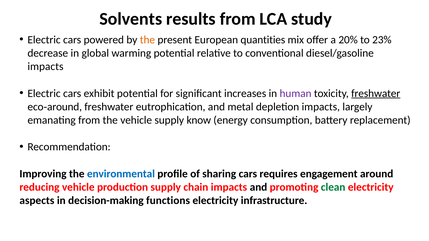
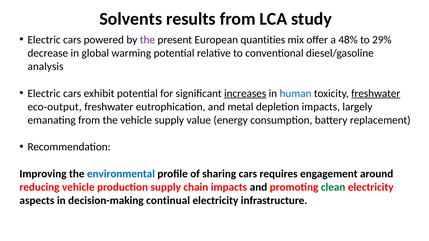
the at (147, 40) colour: orange -> purple
20%: 20% -> 48%
23%: 23% -> 29%
impacts at (45, 67): impacts -> analysis
increases underline: none -> present
human colour: purple -> blue
around at (65, 107): around -> output
know: know -> value
functions: functions -> continual
